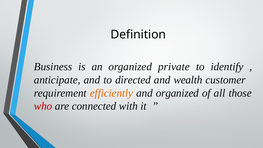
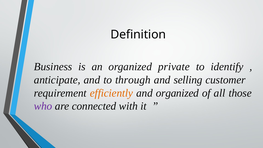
directed: directed -> through
wealth: wealth -> selling
who colour: red -> purple
